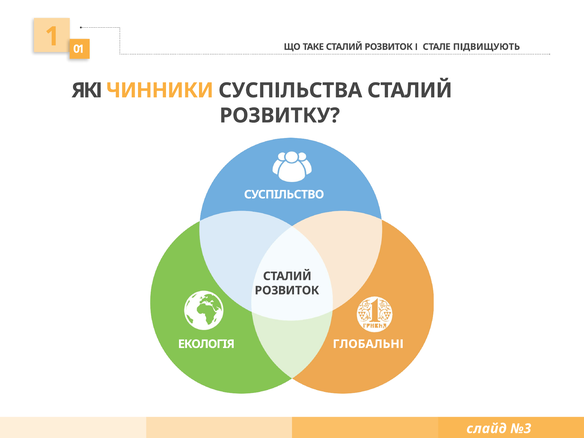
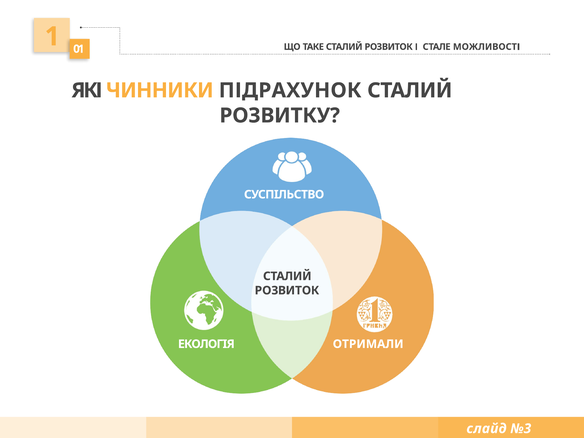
ПІДВИЩУЮТЬ: ПІДВИЩУЮТЬ -> МОЖЛИВОСТІ
СУСПІЛЬСТВА: СУСПІЛЬСТВА -> ПІДРАХУНОК
ГЛОБАЛЬНІ: ГЛОБАЛЬНІ -> ОТРИМАЛИ
